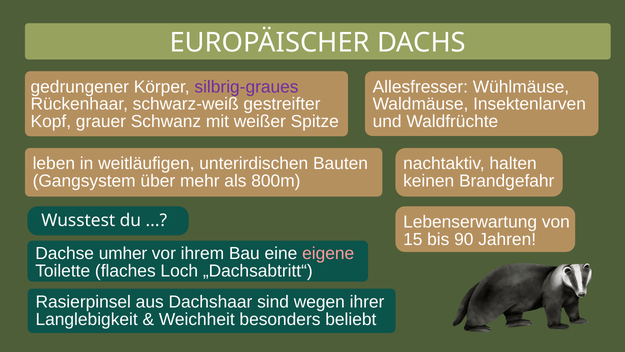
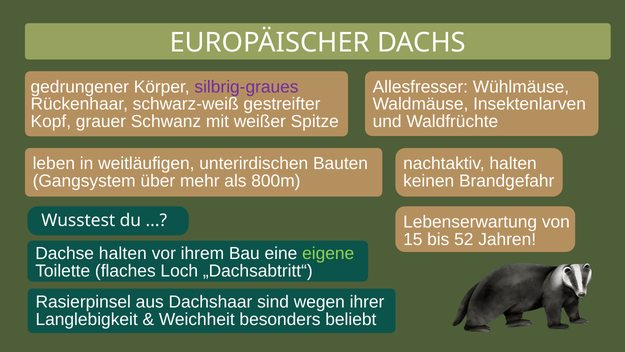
90: 90 -> 52
Dachse umher: umher -> halten
eigene colour: pink -> light green
